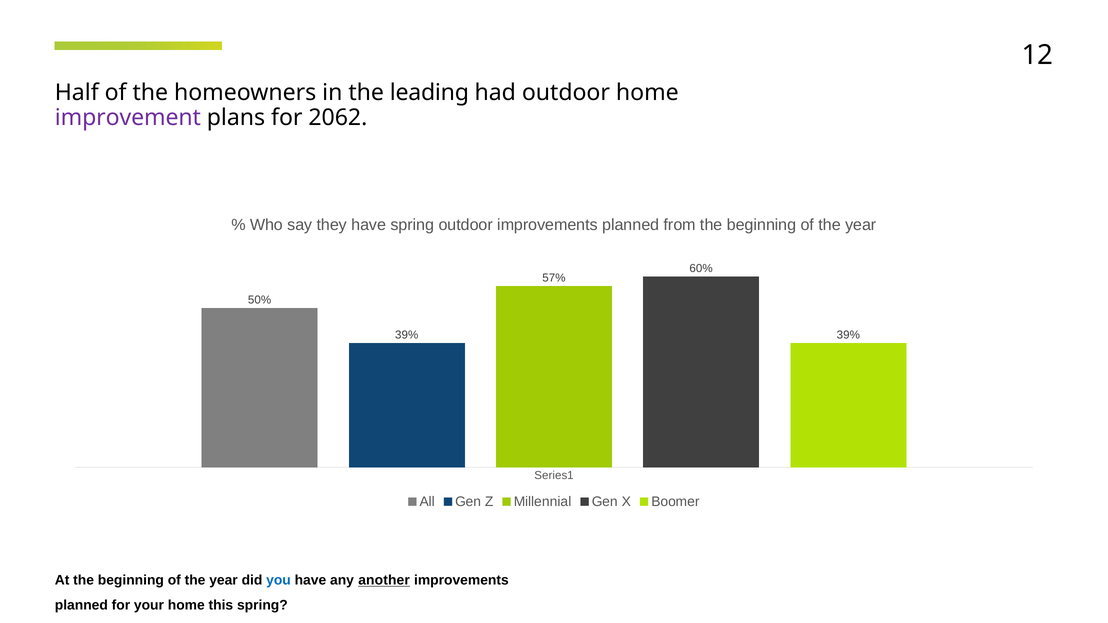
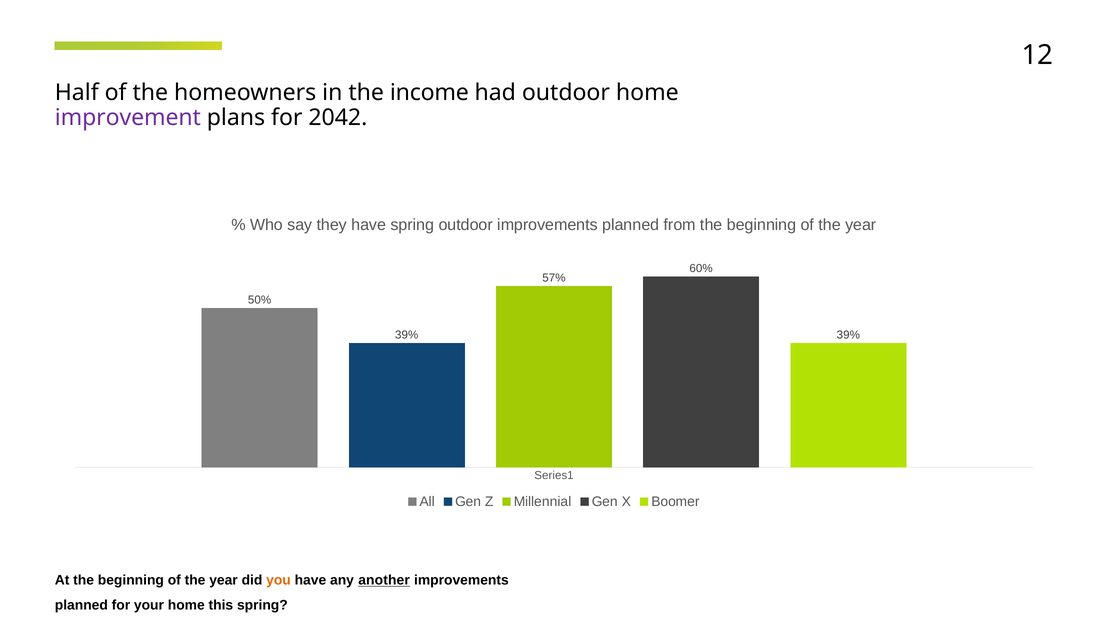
leading: leading -> income
2062: 2062 -> 2042
you colour: blue -> orange
